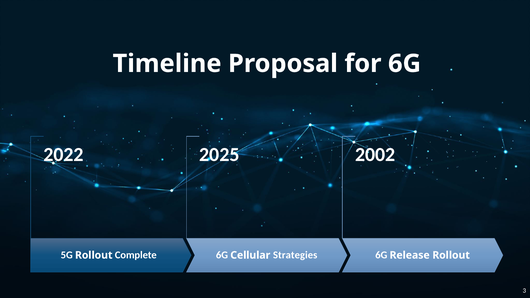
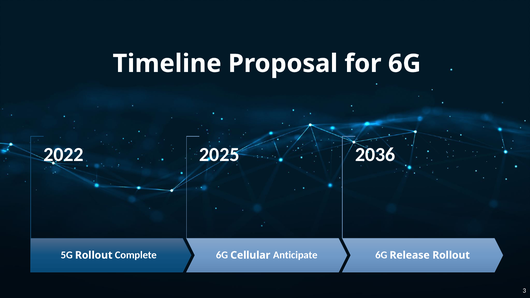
2002: 2002 -> 2036
Strategies: Strategies -> Anticipate
